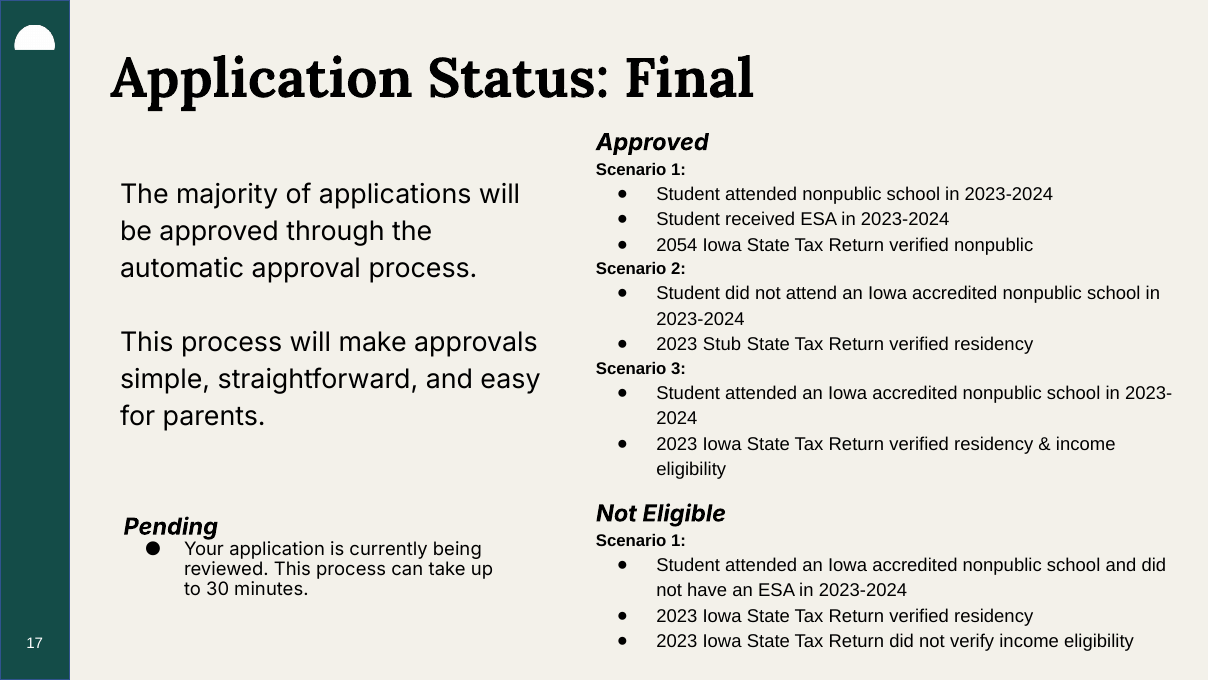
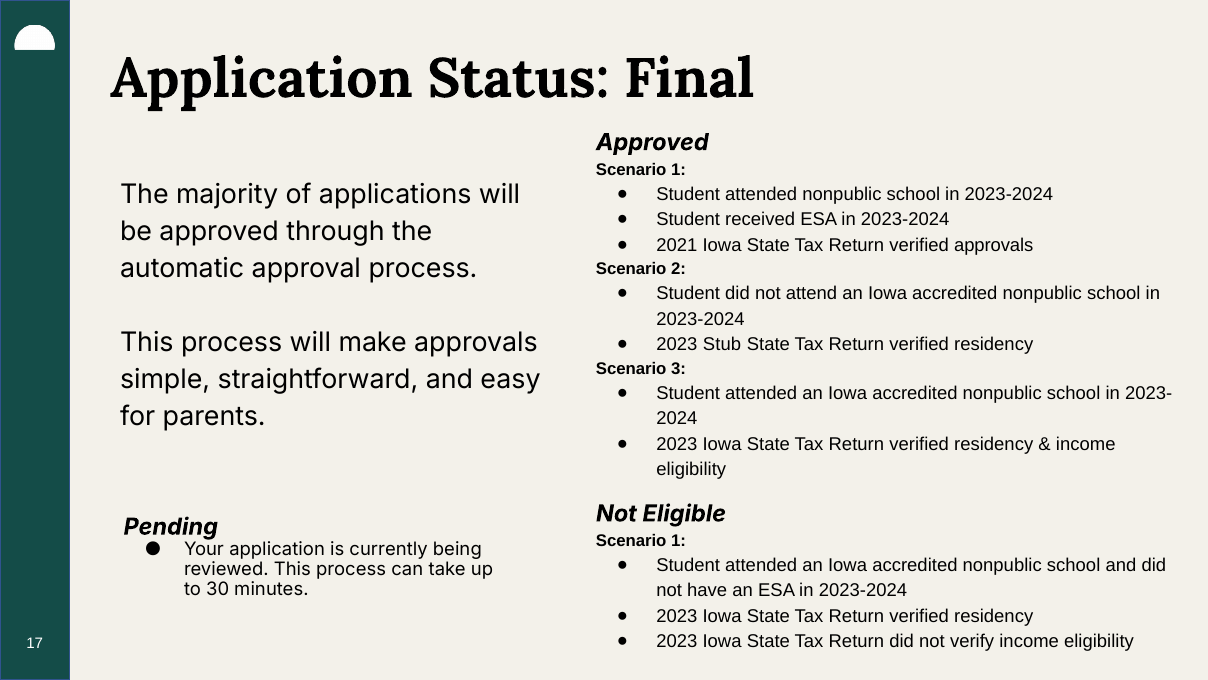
2054: 2054 -> 2021
verified nonpublic: nonpublic -> approvals
